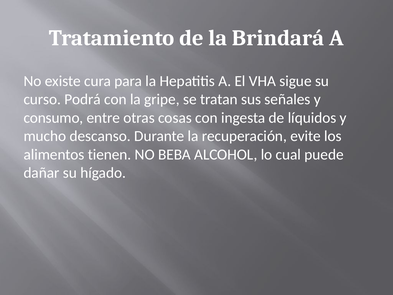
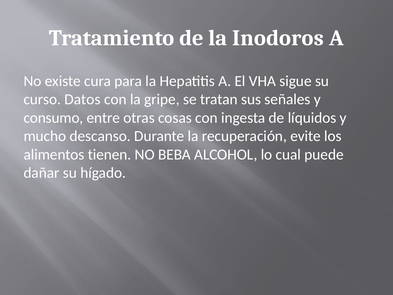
Brindará: Brindará -> Inodoros
Podrá: Podrá -> Datos
